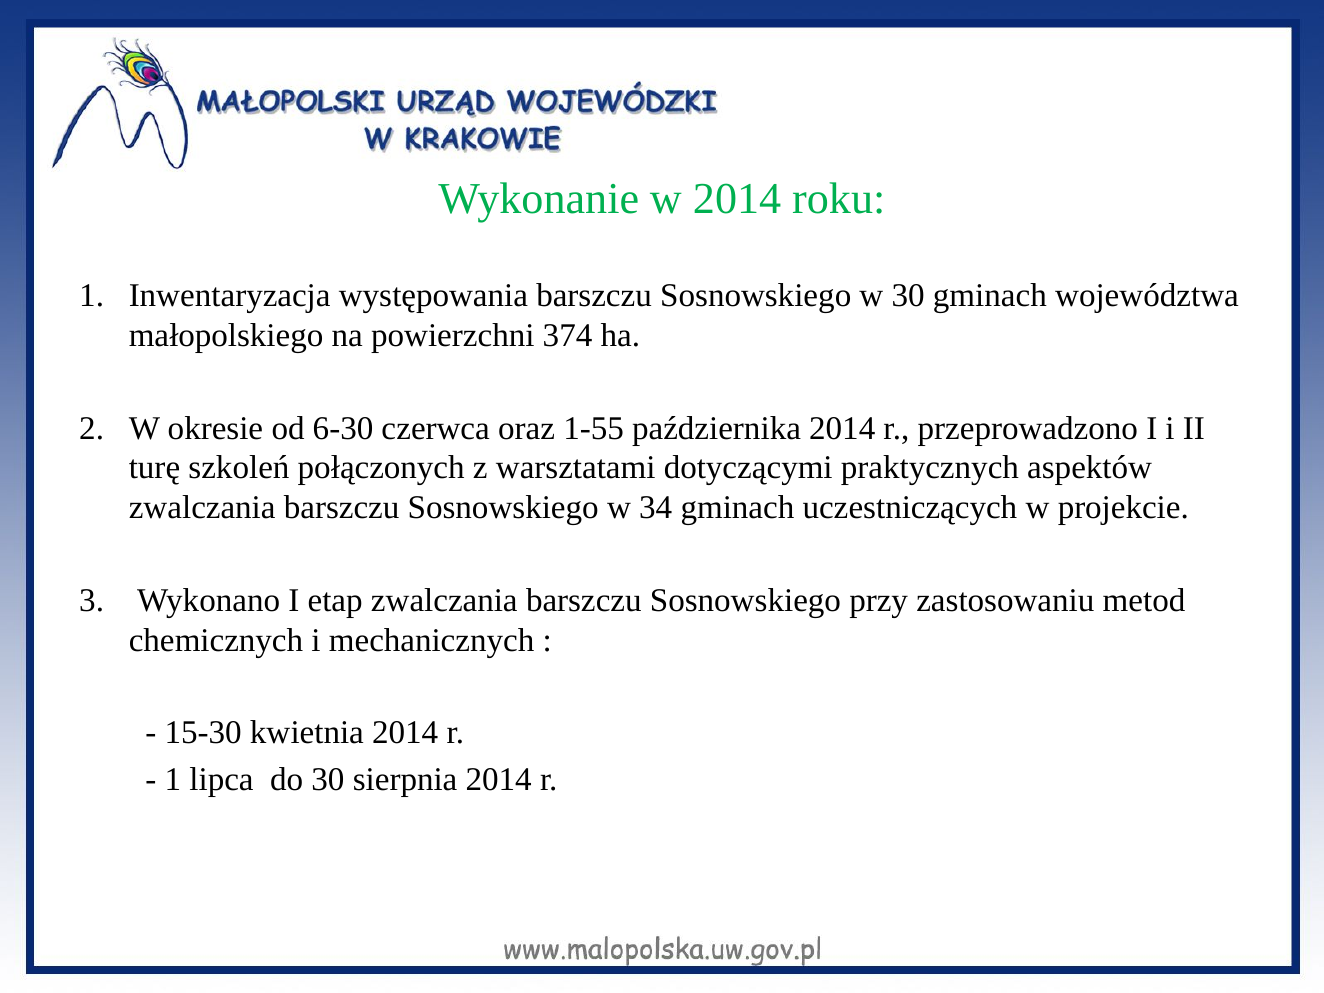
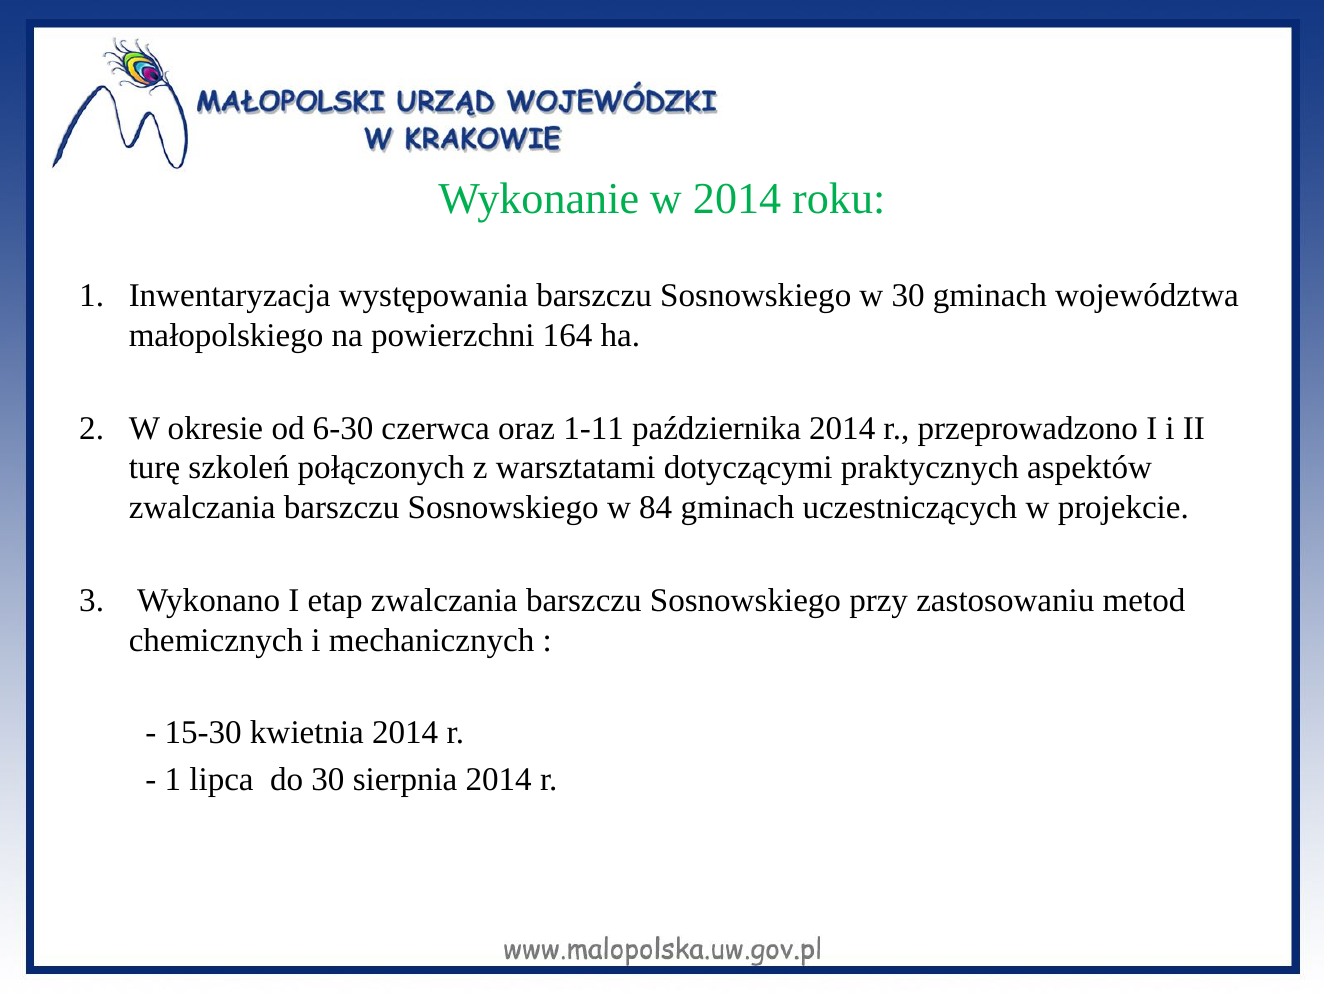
374: 374 -> 164
1-55: 1-55 -> 1-11
34: 34 -> 84
